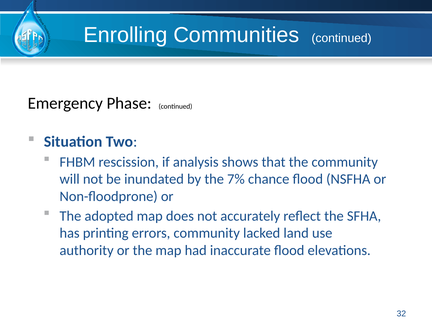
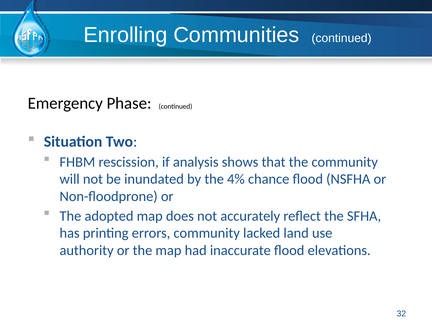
7%: 7% -> 4%
